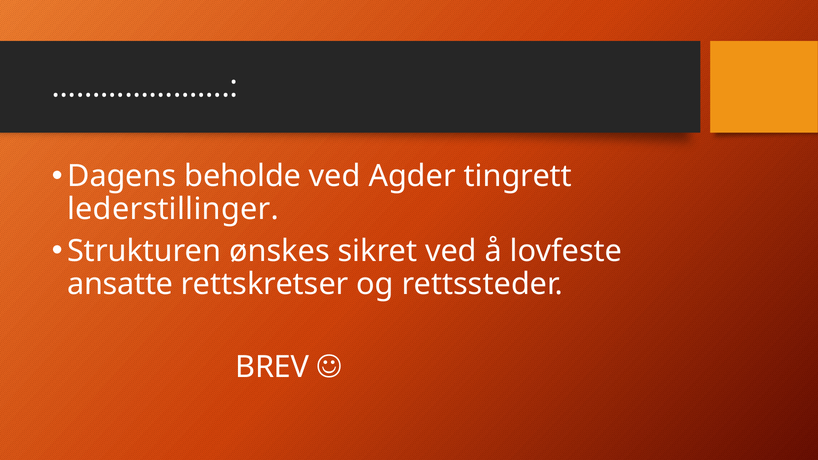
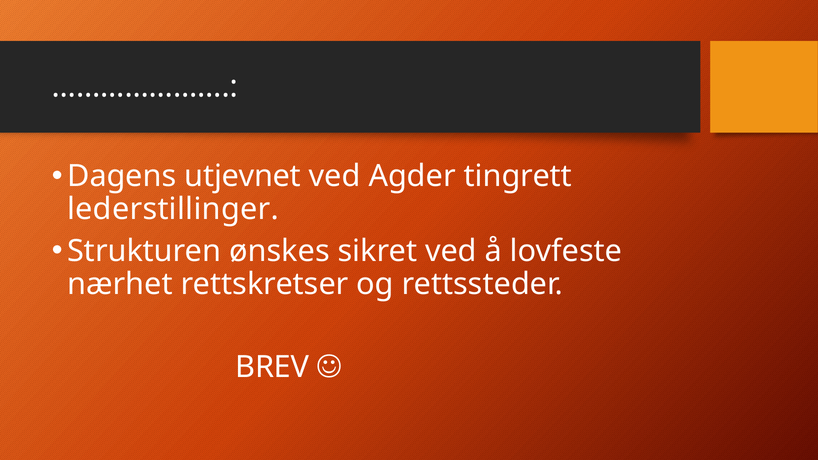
beholde: beholde -> utjevnet
ansatte: ansatte -> nærhet
